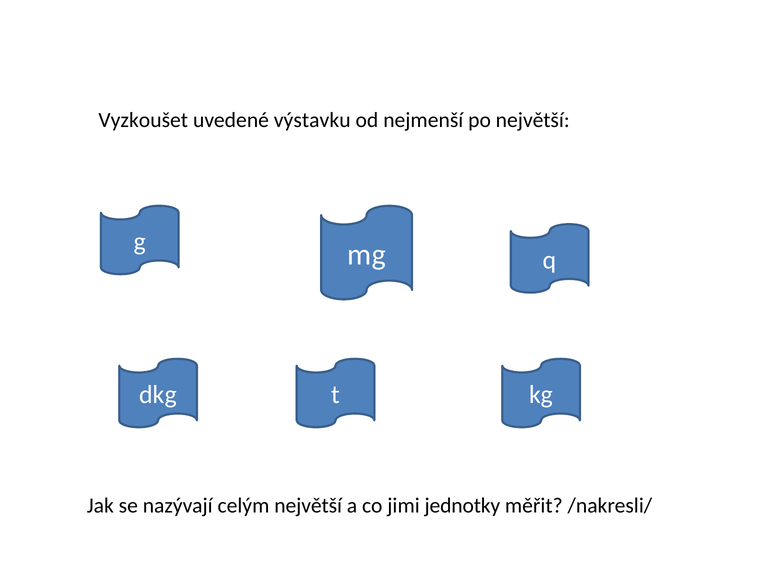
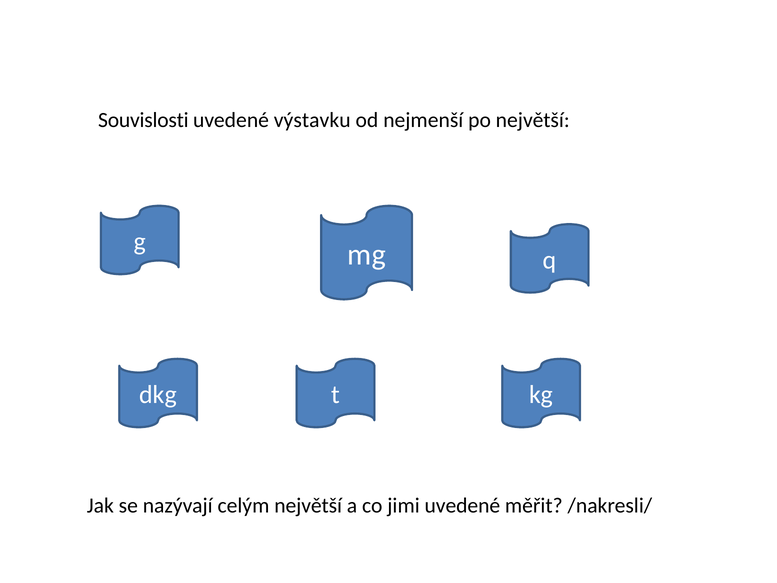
Vyzkoušet: Vyzkoušet -> Souvislosti
jimi jednotky: jednotky -> uvedené
